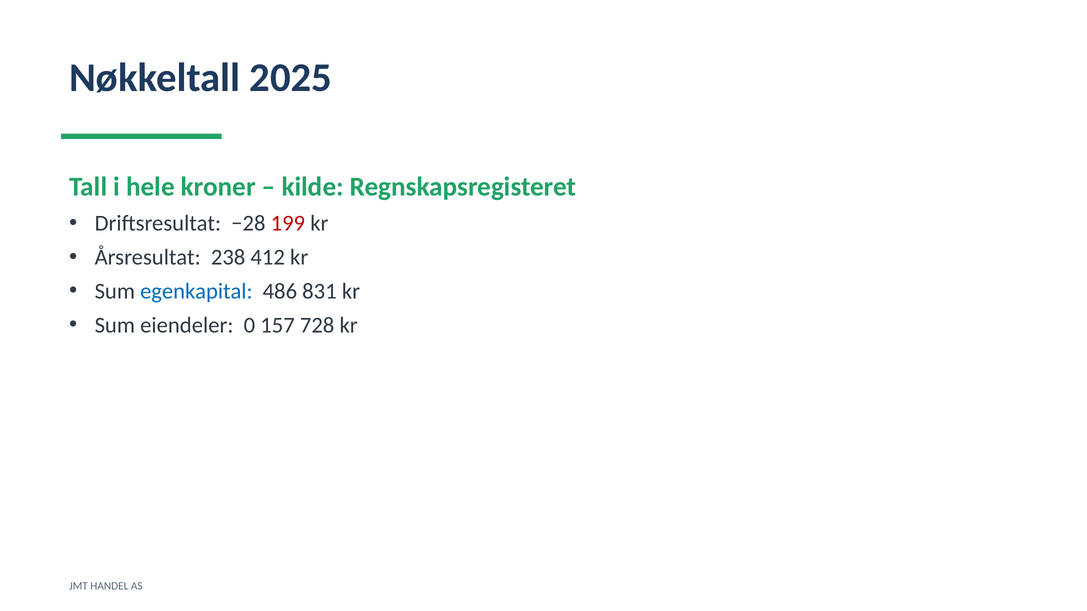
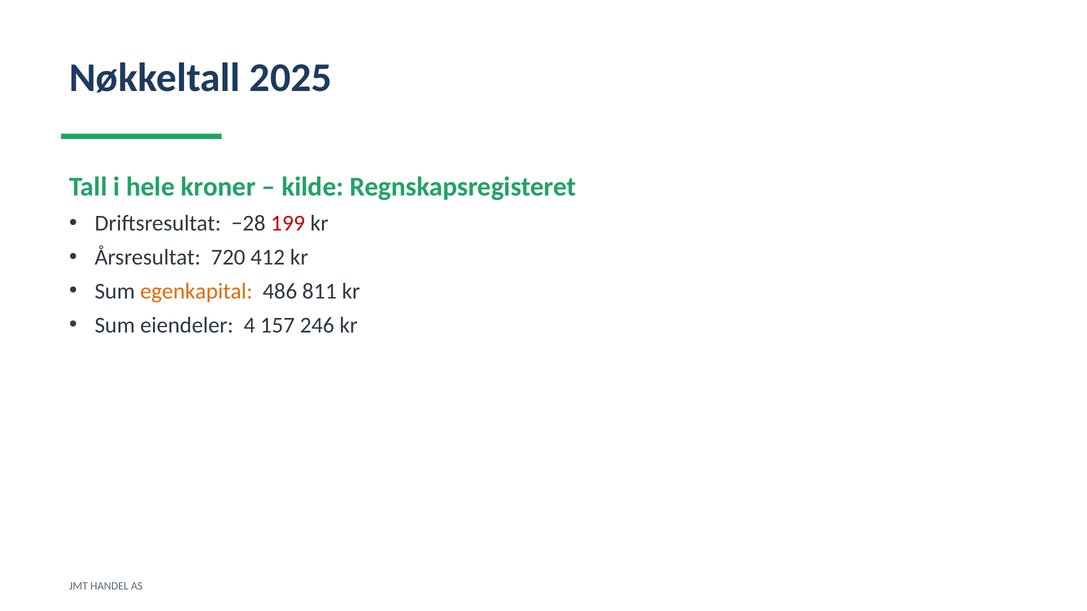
238: 238 -> 720
egenkapital colour: blue -> orange
831: 831 -> 811
0: 0 -> 4
728: 728 -> 246
